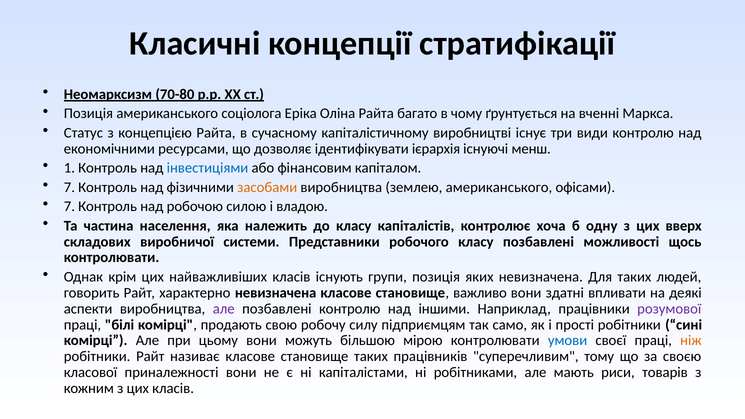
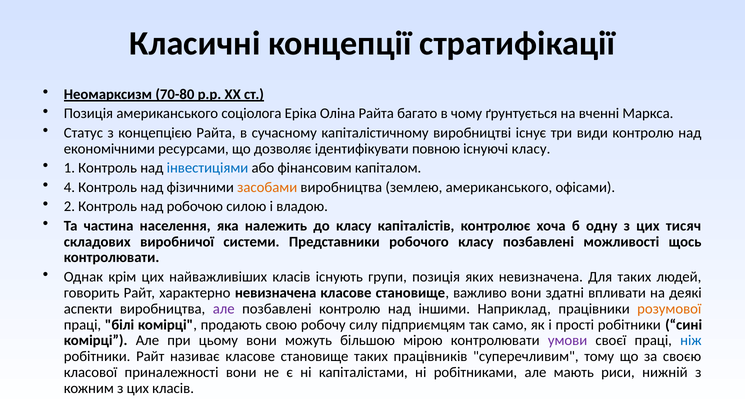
ієрархія: ієрархія -> повною
існуючі менш: менш -> класу
7 at (69, 187): 7 -> 4
7 at (69, 207): 7 -> 2
вверх: вверх -> тисяч
розумової colour: purple -> orange
умови colour: blue -> purple
ніж colour: orange -> blue
товарів: товарів -> нижній
